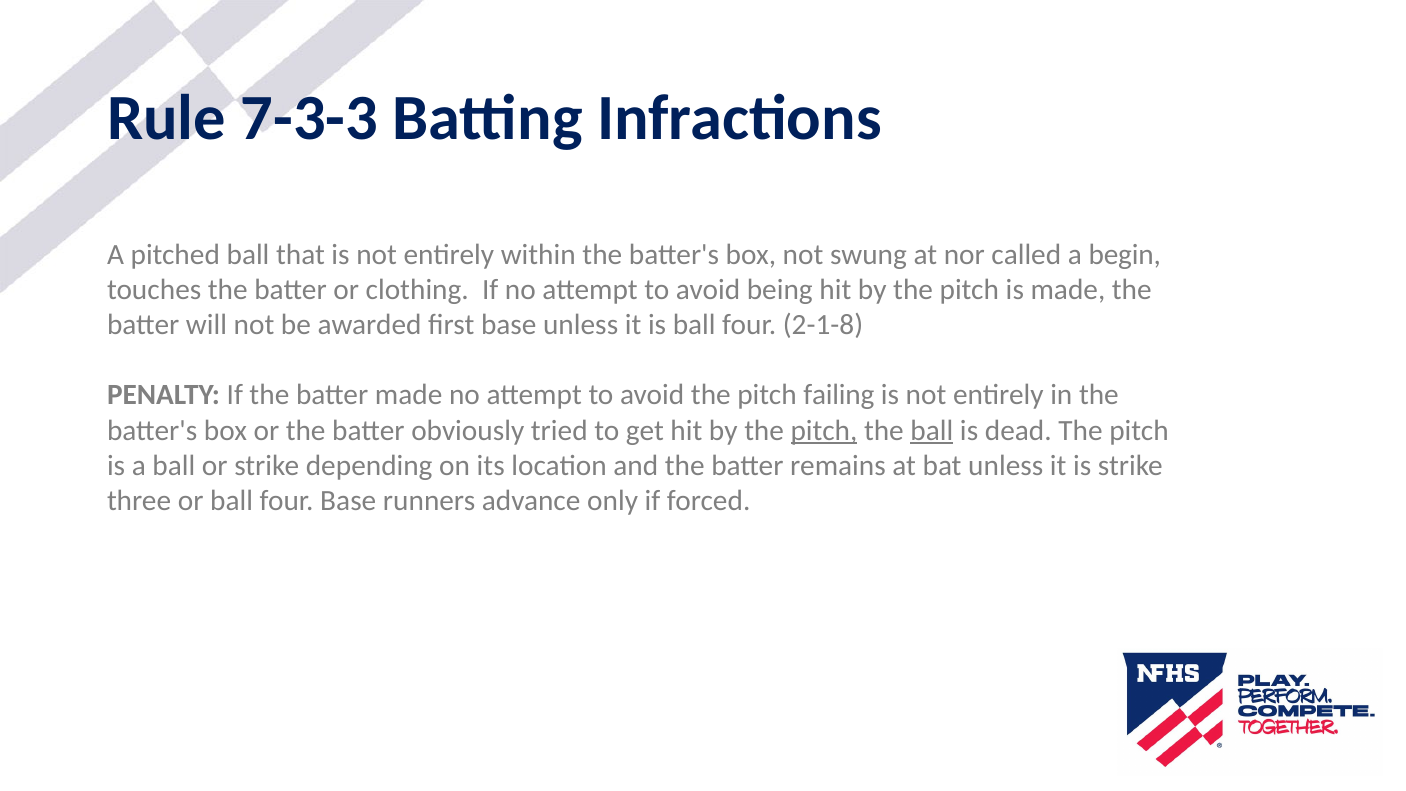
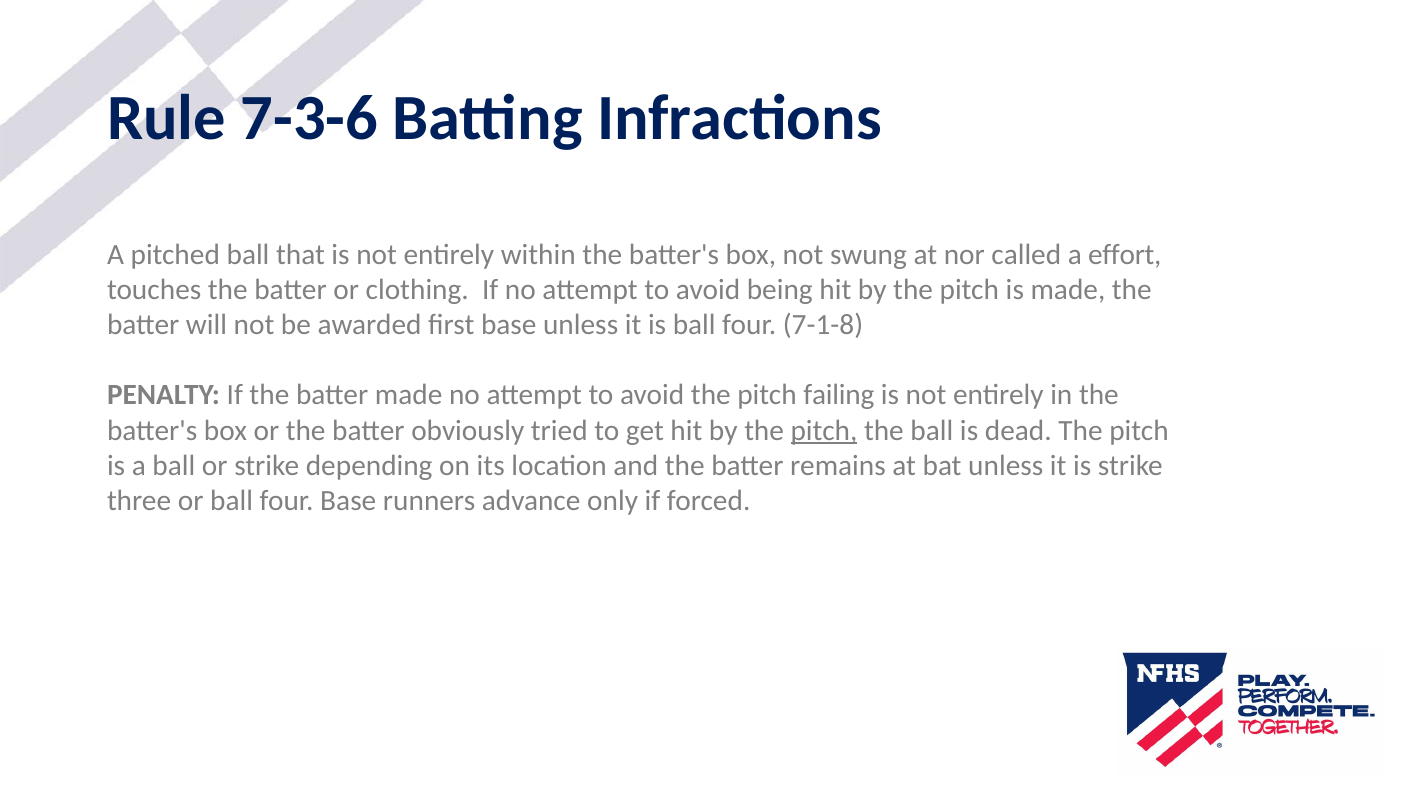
7-3-3: 7-3-3 -> 7-3-6
begin: begin -> effort
2-1-8: 2-1-8 -> 7-1-8
ball at (932, 430) underline: present -> none
